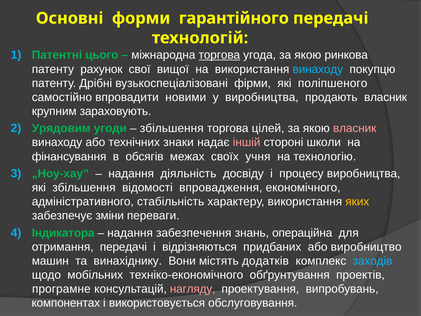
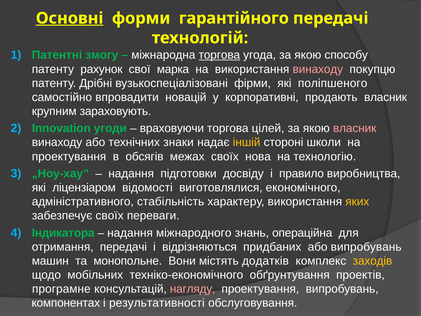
Основні underline: none -> present
цього: цього -> змогу
ринкова: ринкова -> способу
вищої: вищої -> марка
винаходу at (318, 69) colour: light blue -> pink
новими: новими -> новацій
у виробництва: виробництва -> корпоративні
Урядовим: Урядовим -> Innovation
збільшення at (172, 128): збільшення -> враховуючи
іншій colour: pink -> yellow
фінансування at (69, 156): фінансування -> проектування
учня: учня -> нова
діяльність: діяльність -> підготовки
процесу: процесу -> правило
які збільшення: збільшення -> ліцензіаром
впровадження: впровадження -> виготовлялися
забезпечує зміни: зміни -> своїх
забезпечення: забезпечення -> міжнародного
або виробництво: виробництво -> випробувань
винахіднику: винахіднику -> монопольне
заходів colour: light blue -> yellow
використовується: використовується -> результативності
